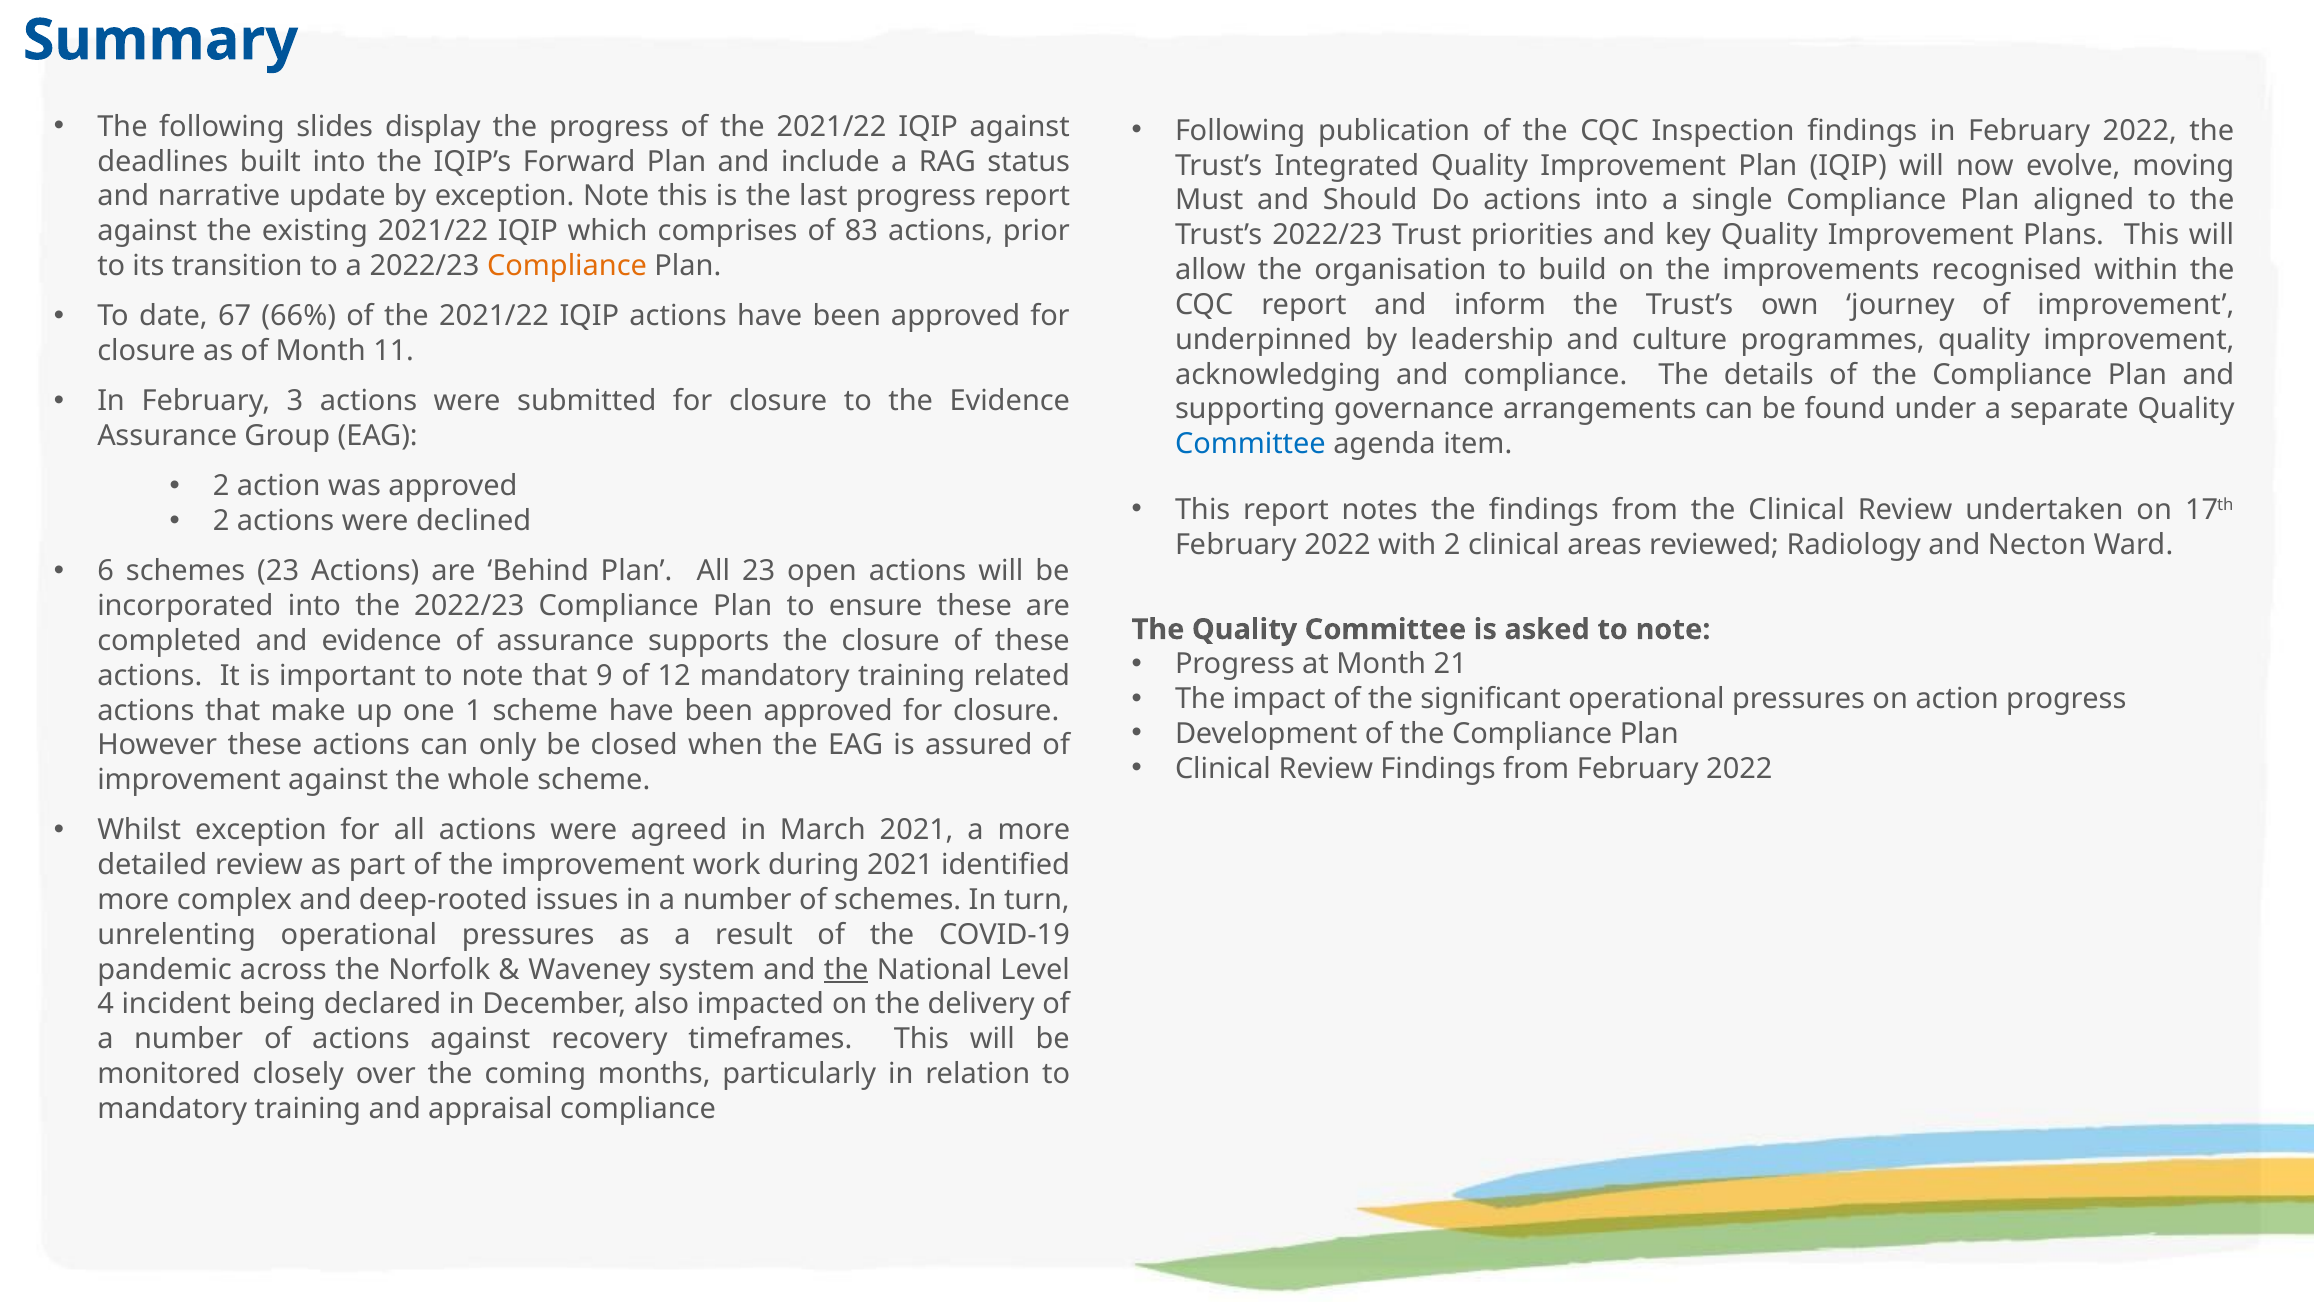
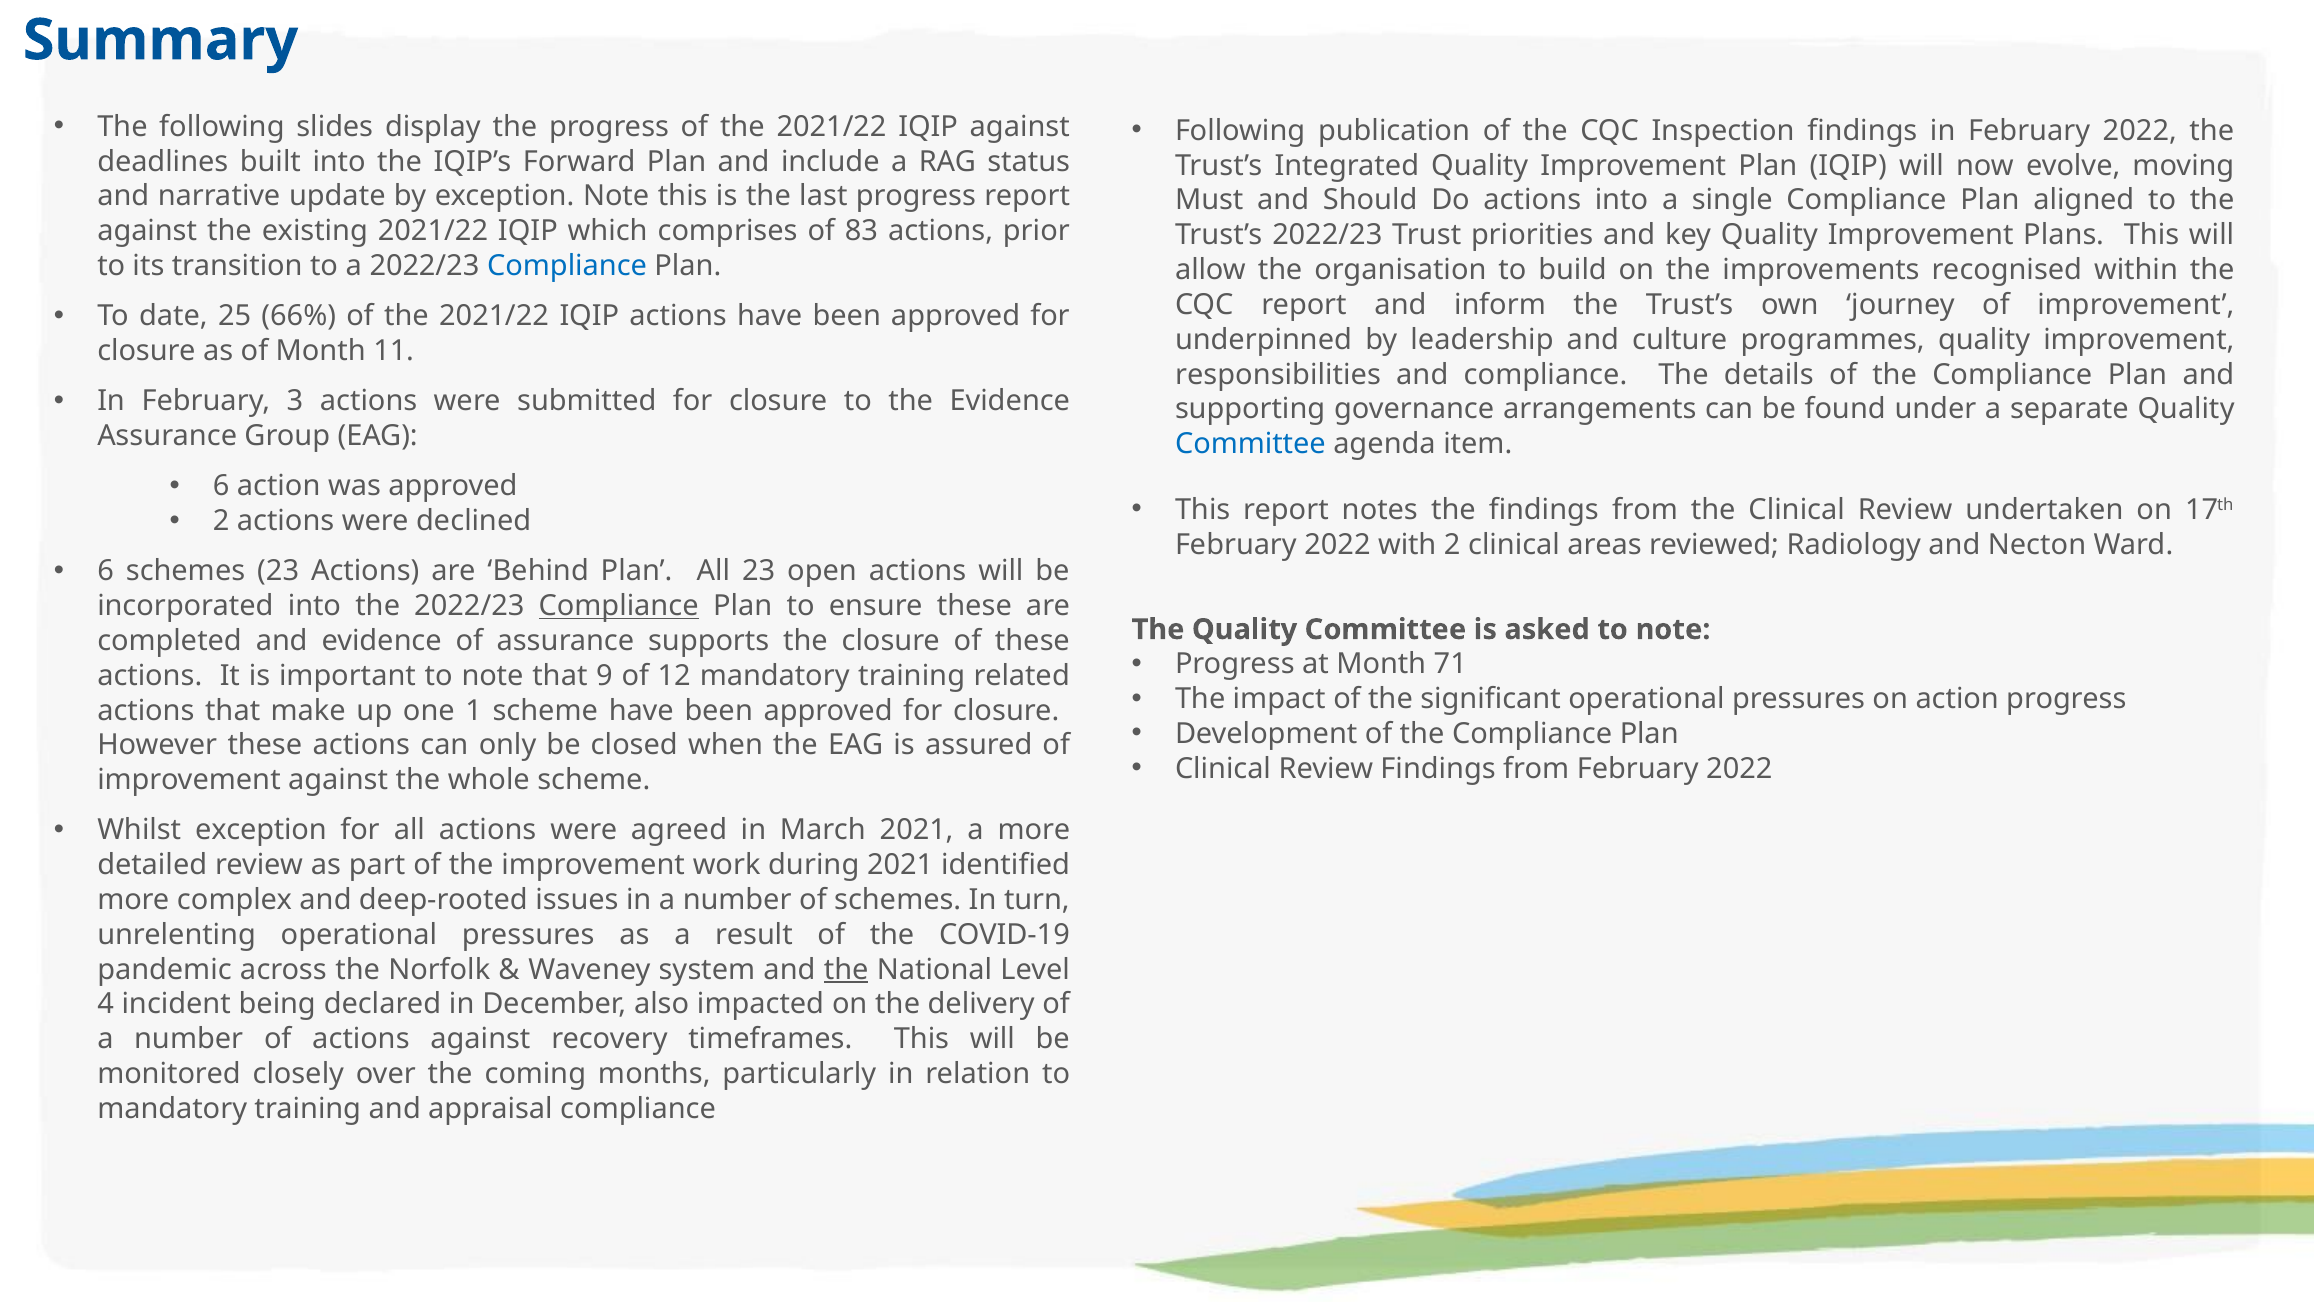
Compliance at (567, 266) colour: orange -> blue
67: 67 -> 25
acknowledging: acknowledging -> responsibilities
2 at (221, 486): 2 -> 6
Compliance at (619, 606) underline: none -> present
21: 21 -> 71
